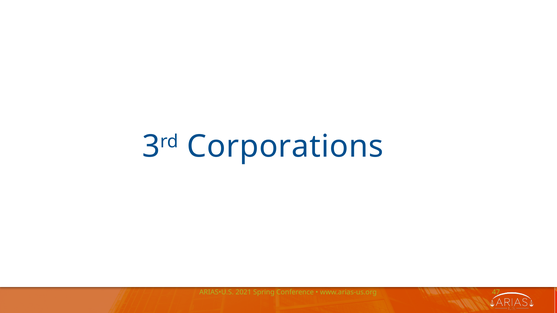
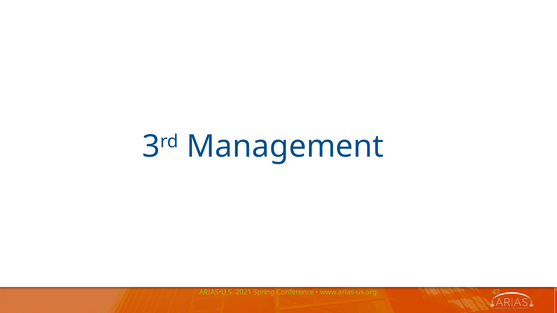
Corporations: Corporations -> Management
